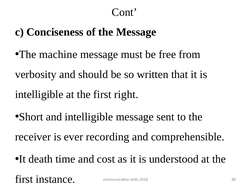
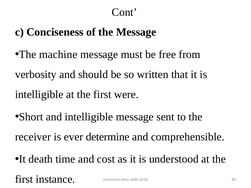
right: right -> were
recording: recording -> determine
